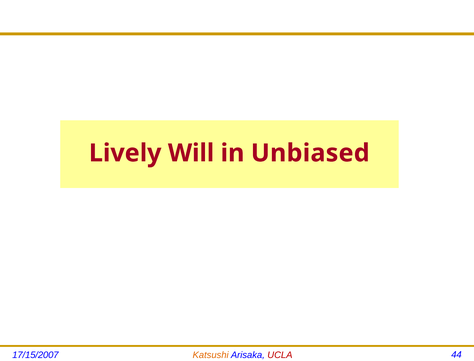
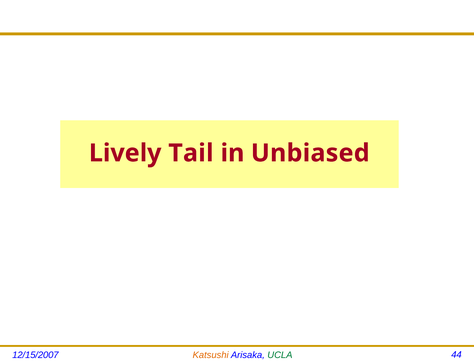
Will: Will -> Tail
17/15/2007: 17/15/2007 -> 12/15/2007
UCLA colour: red -> green
